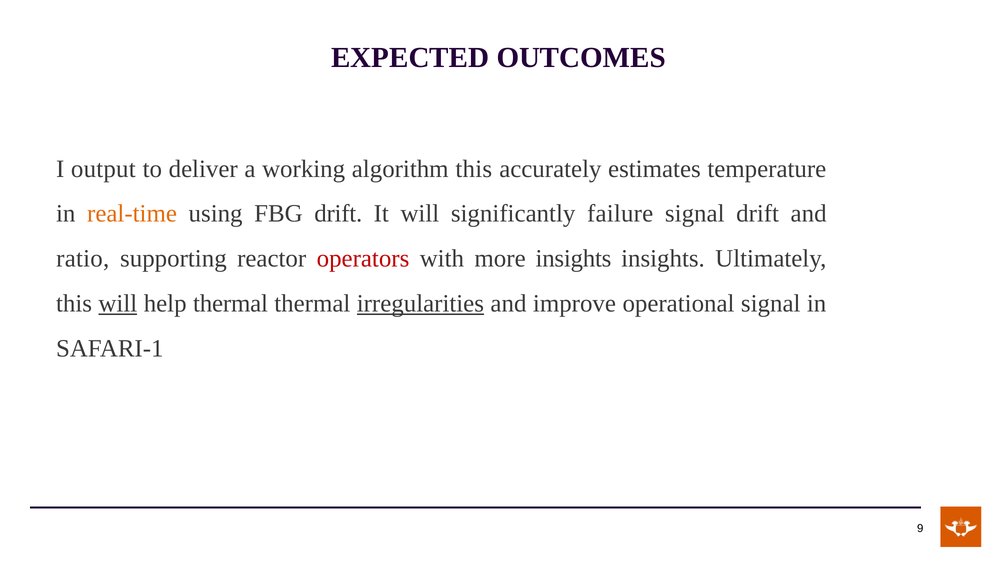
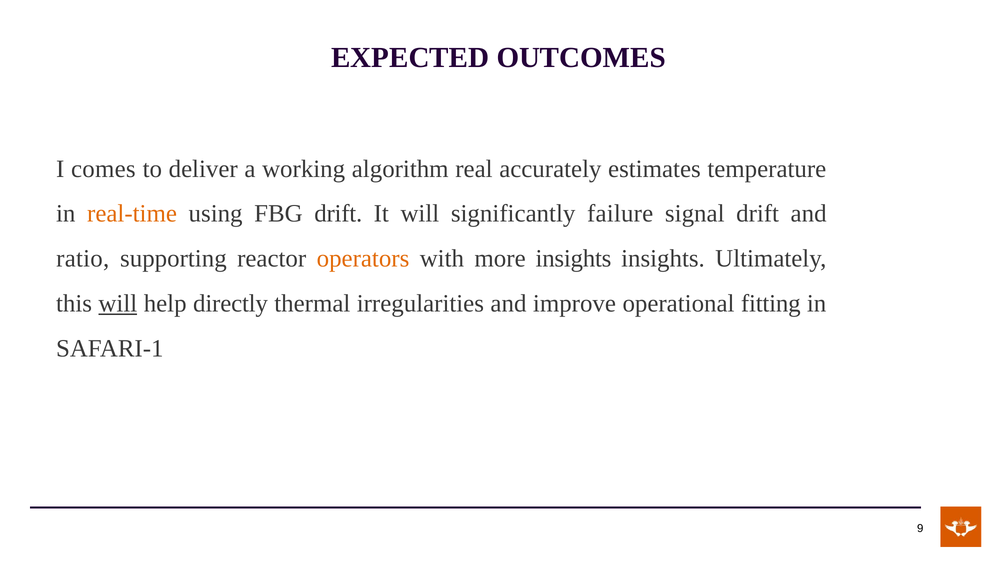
output: output -> comes
algorithm this: this -> real
operators colour: red -> orange
help thermal: thermal -> directly
irregularities underline: present -> none
operational signal: signal -> fitting
